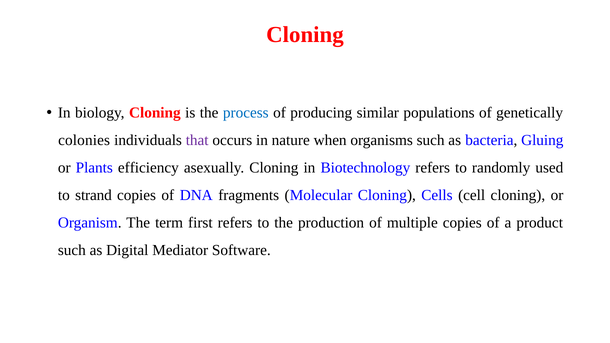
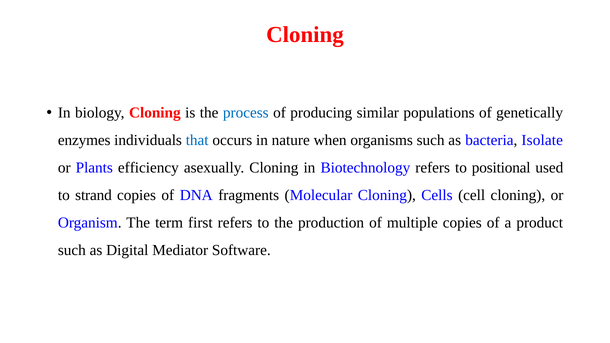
colonies: colonies -> enzymes
that colour: purple -> blue
Gluing: Gluing -> Isolate
randomly: randomly -> positional
